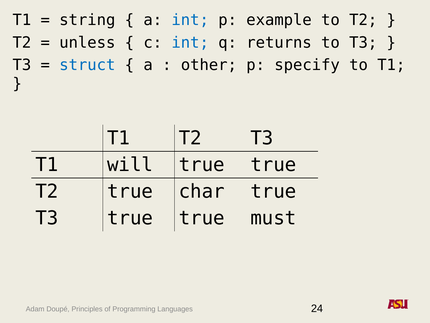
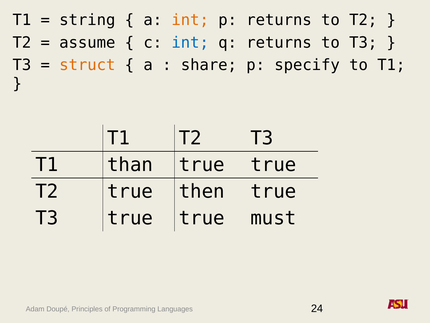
int at (190, 20) colour: blue -> orange
p example: example -> returns
unless: unless -> assume
struct colour: blue -> orange
other: other -> share
will: will -> than
char: char -> then
